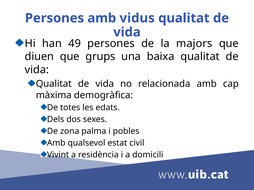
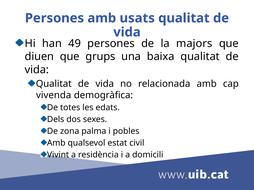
vidus: vidus -> usats
màxima: màxima -> vivenda
